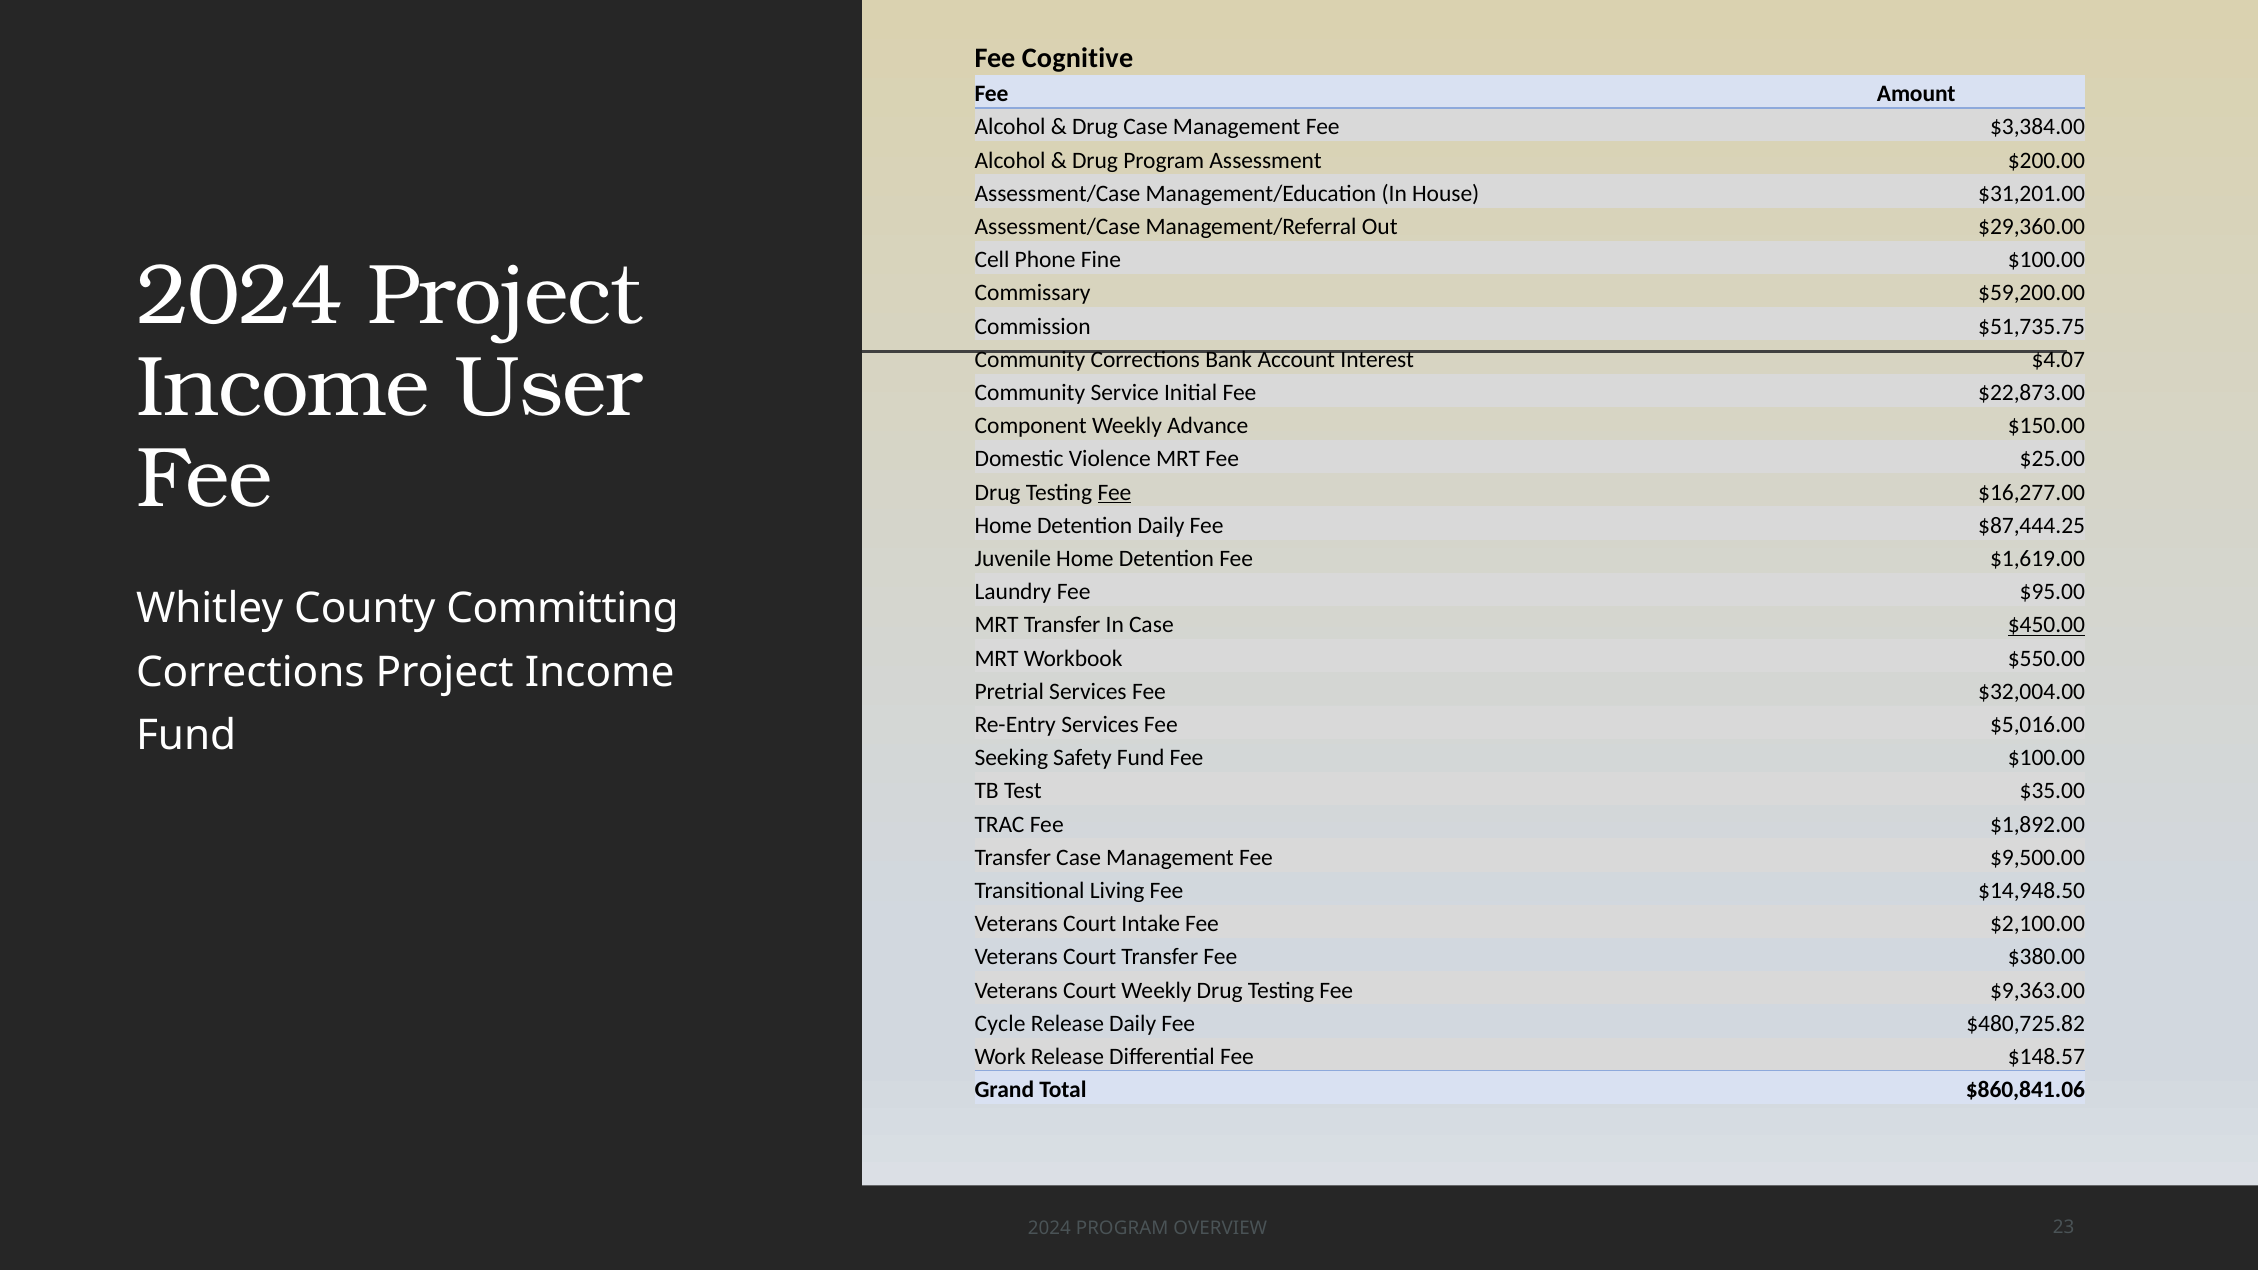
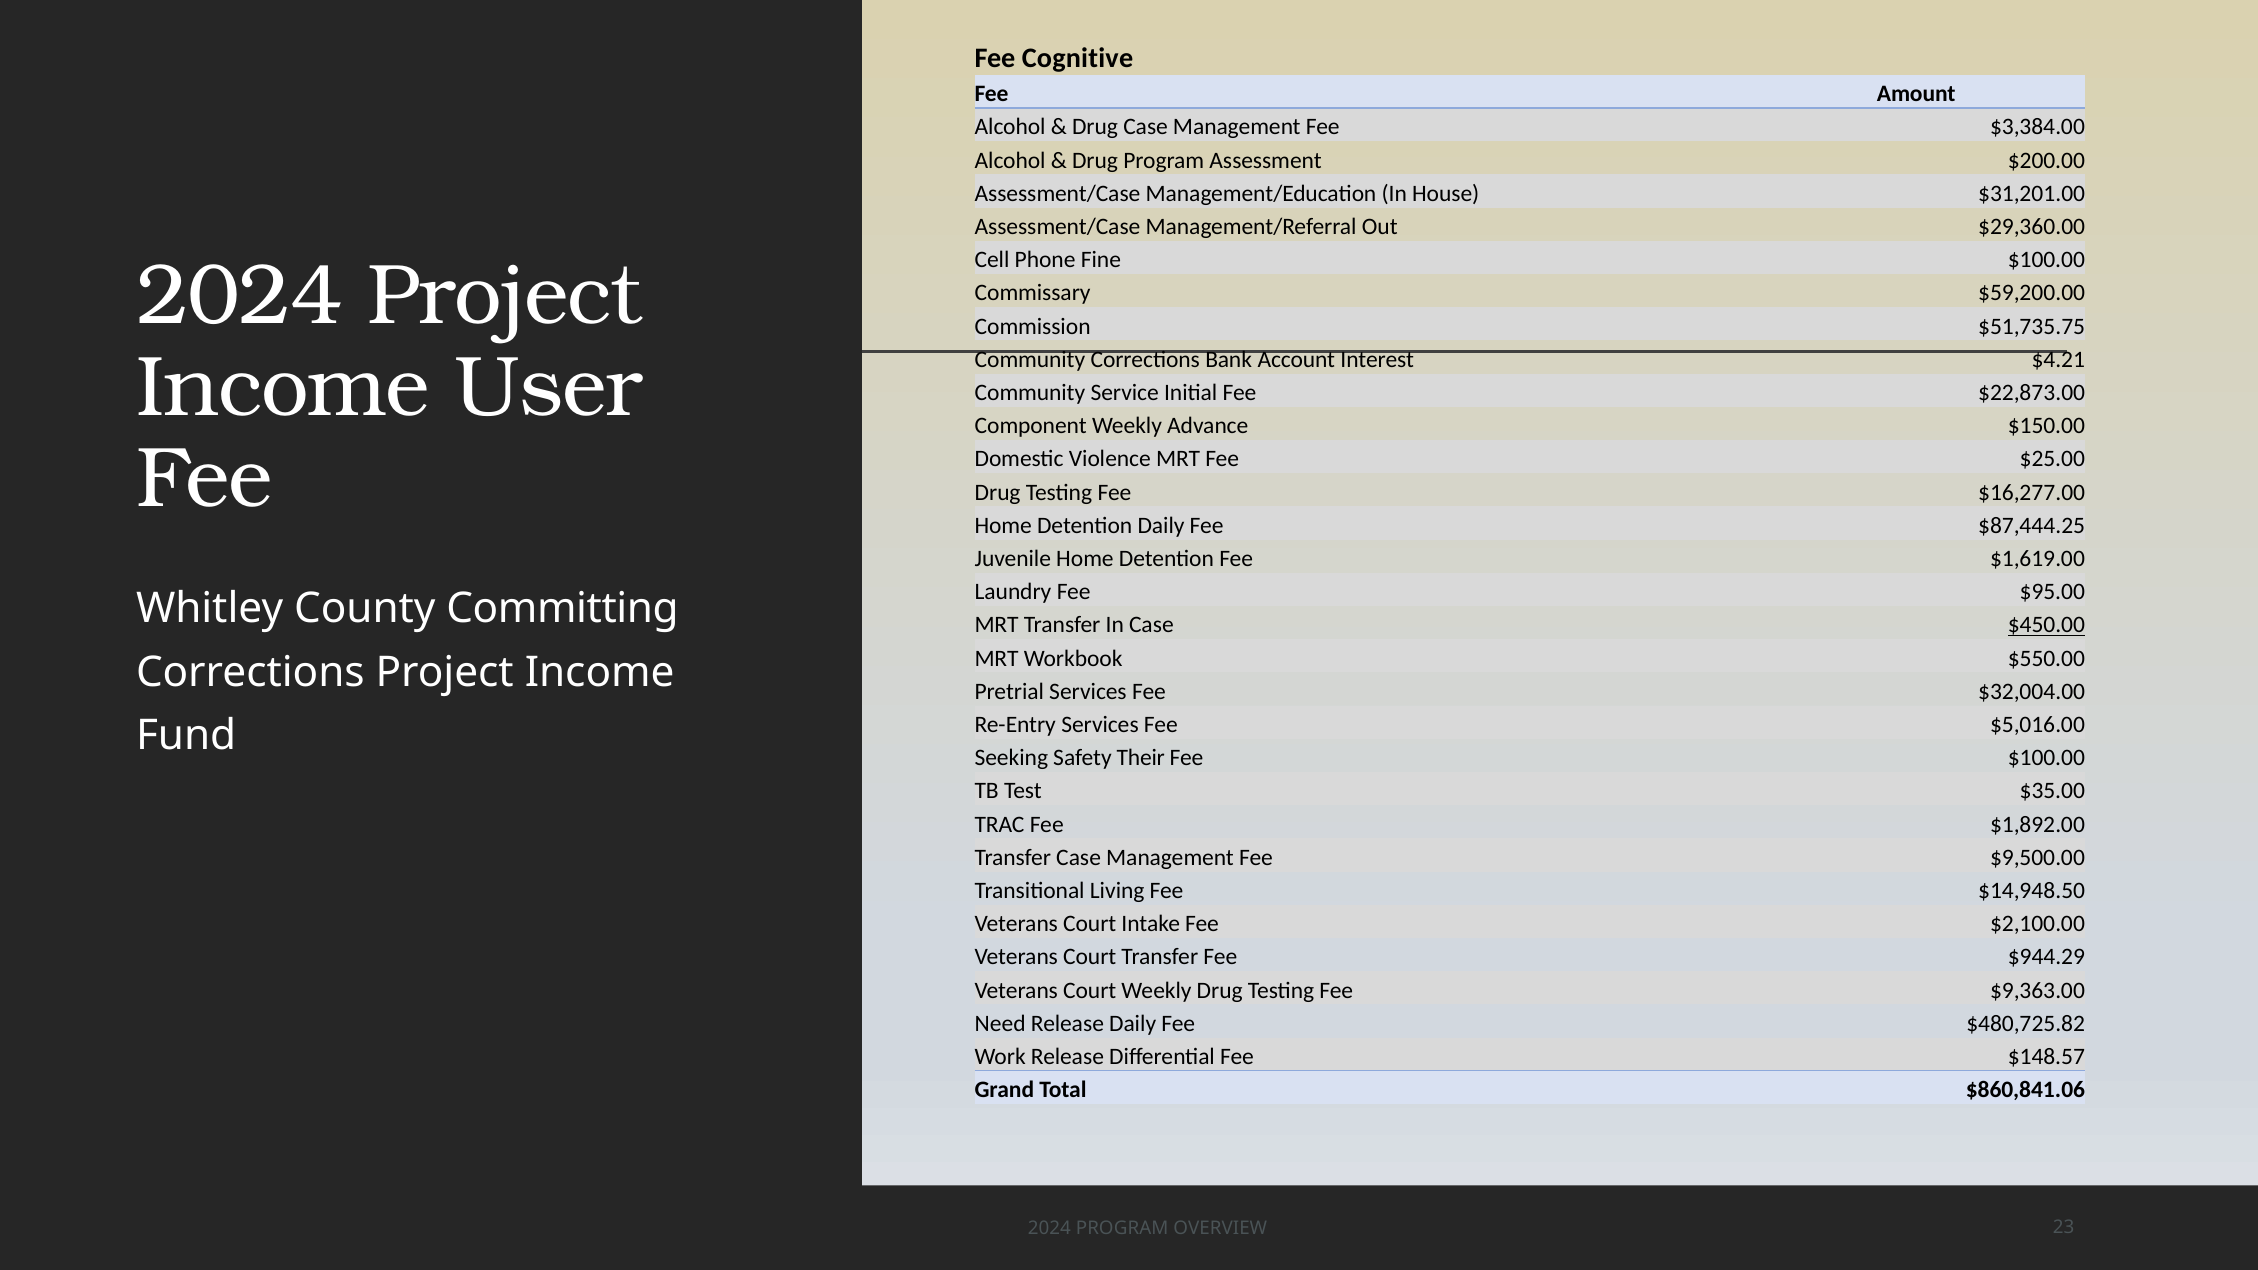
$4.07: $4.07 -> $4.21
Fee at (1114, 492) underline: present -> none
Safety Fund: Fund -> Their
$380.00: $380.00 -> $944.29
Cycle: Cycle -> Need
